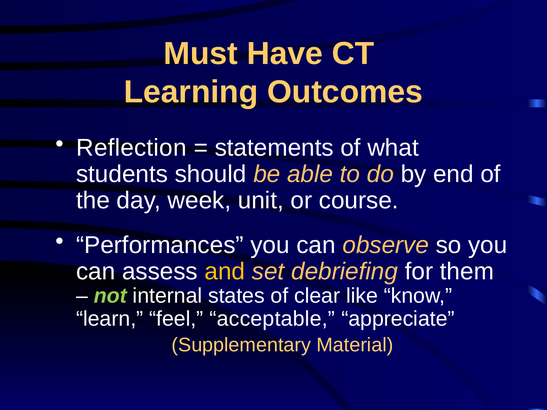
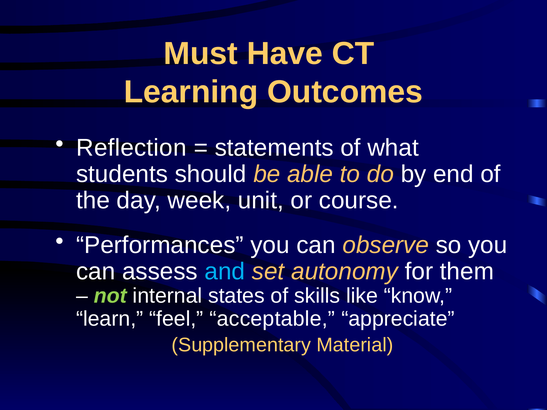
and colour: yellow -> light blue
debriefing: debriefing -> autonomy
clear: clear -> skills
